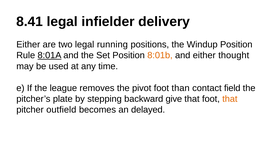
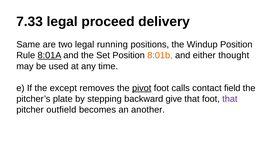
8.41: 8.41 -> 7.33
infielder: infielder -> proceed
Either at (28, 45): Either -> Same
league: league -> except
pivot underline: none -> present
than: than -> calls
that at (230, 99) colour: orange -> purple
delayed: delayed -> another
